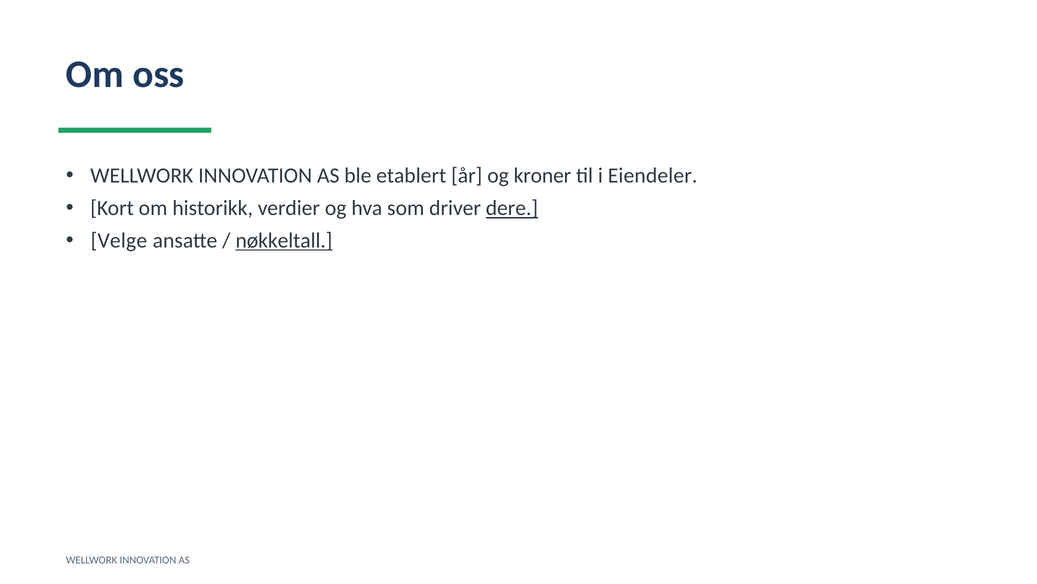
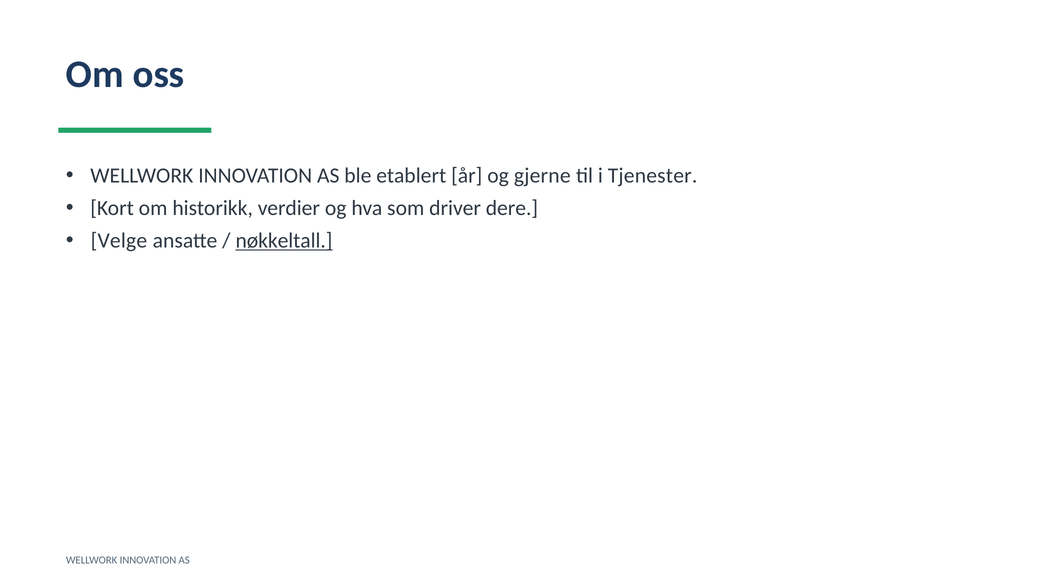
kroner: kroner -> gjerne
Eiendeler: Eiendeler -> Tjenester
dere underline: present -> none
